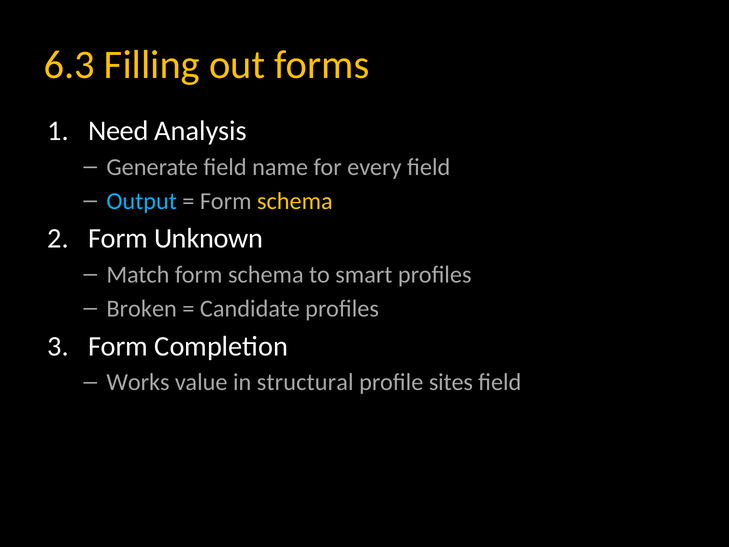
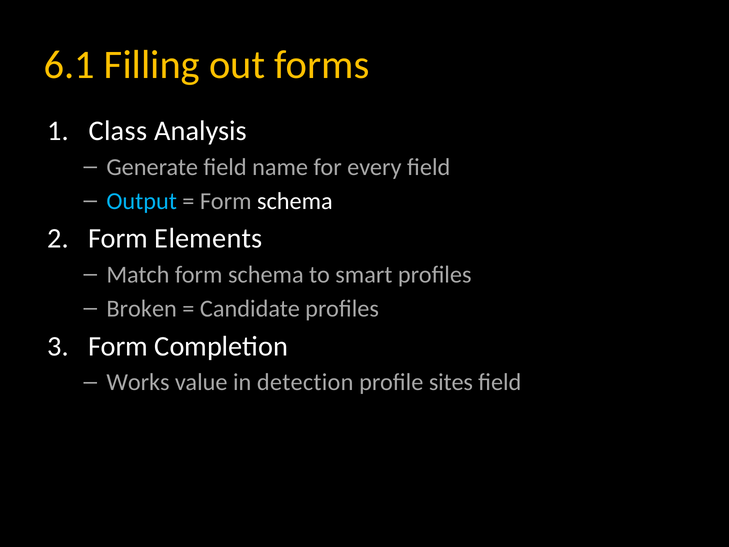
6.3: 6.3 -> 6.1
Need: Need -> Class
schema at (295, 201) colour: yellow -> white
Unknown: Unknown -> Elements
structural: structural -> detection
